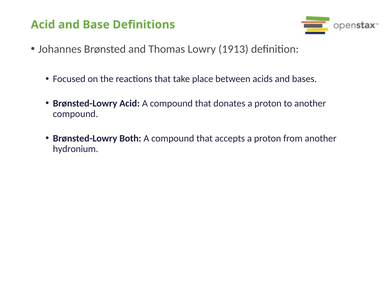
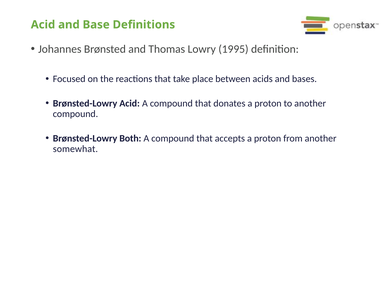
1913: 1913 -> 1995
hydronium: hydronium -> somewhat
